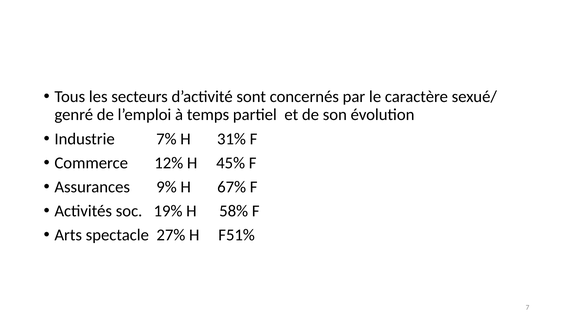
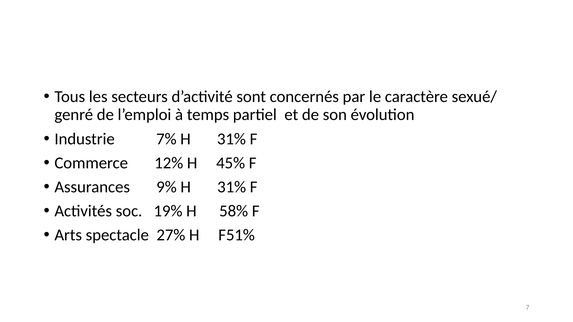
9% H 67%: 67% -> 31%
